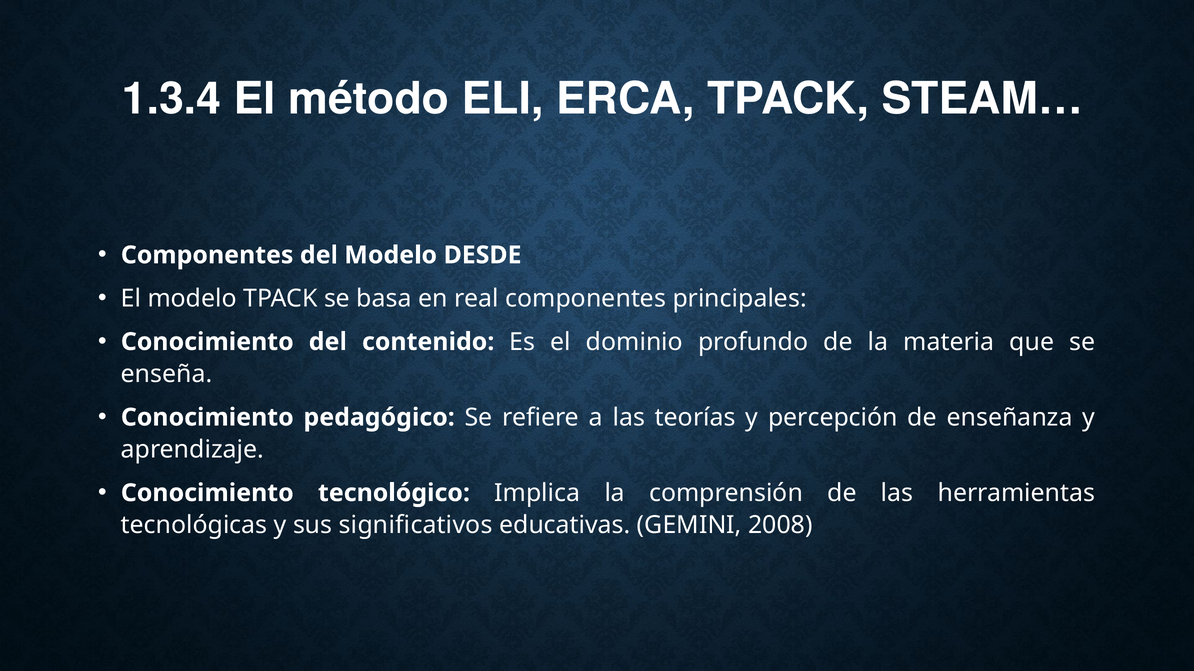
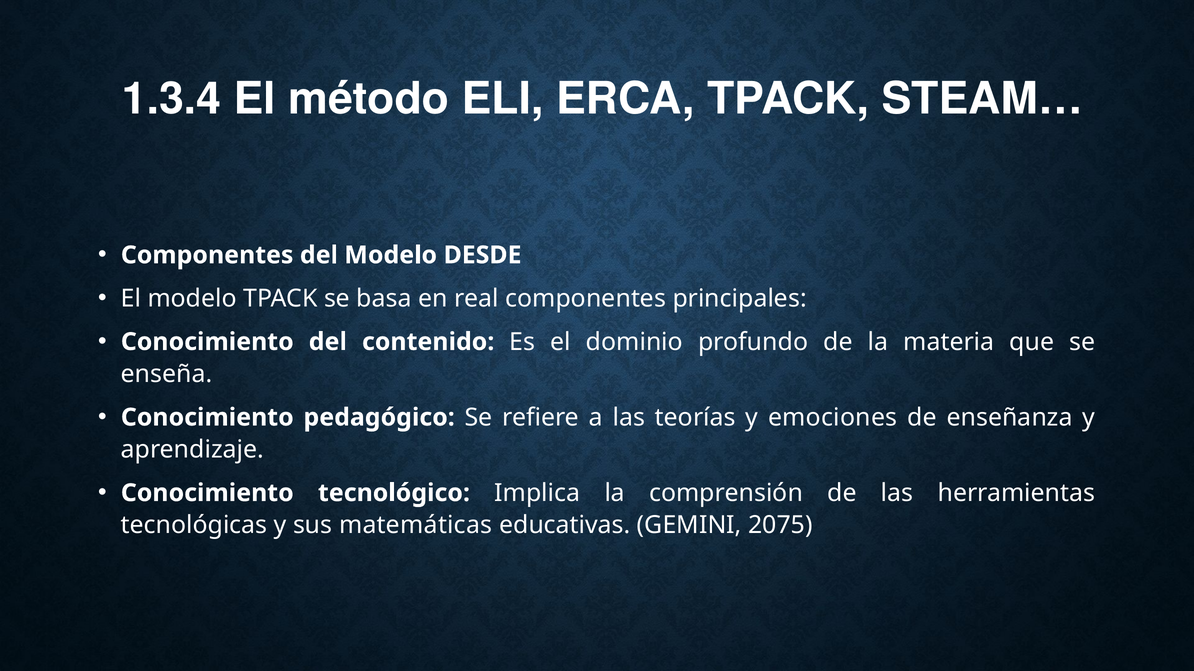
percepción: percepción -> emociones
significativos: significativos -> matemáticas
2008: 2008 -> 2075
